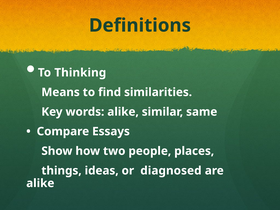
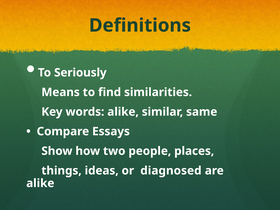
Thinking: Thinking -> Seriously
